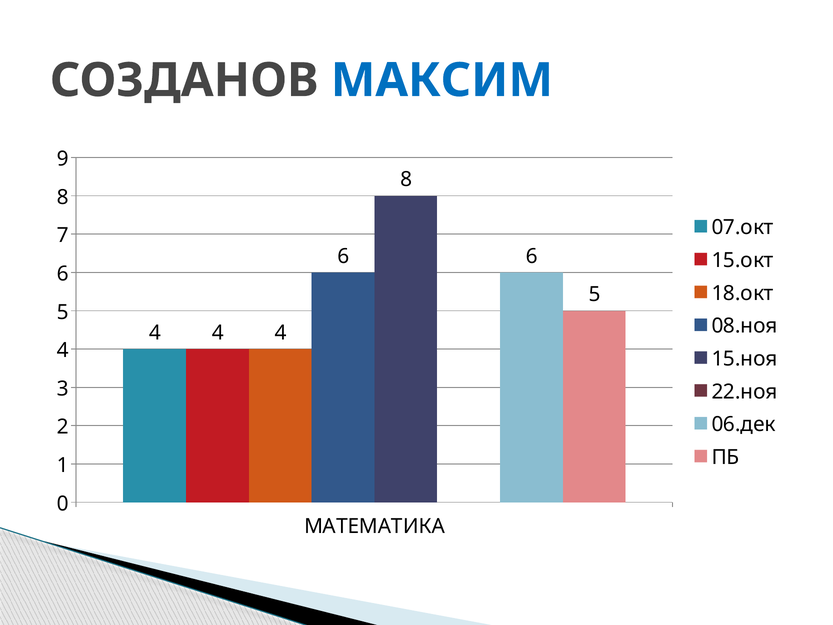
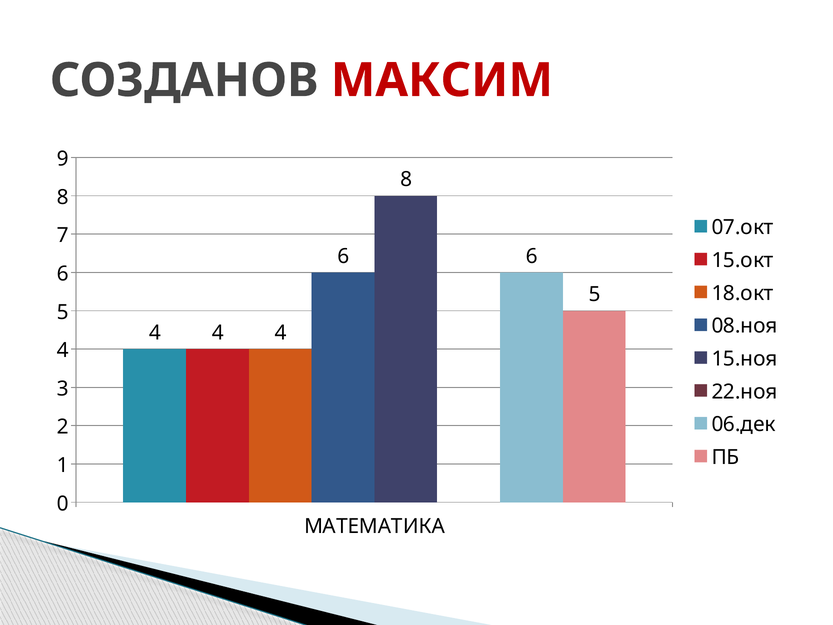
МАКСИМ colour: blue -> red
